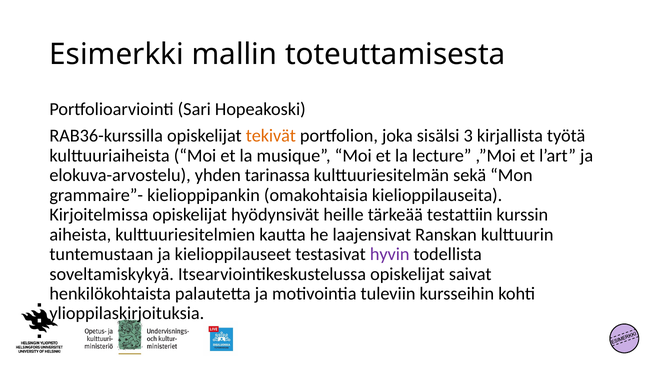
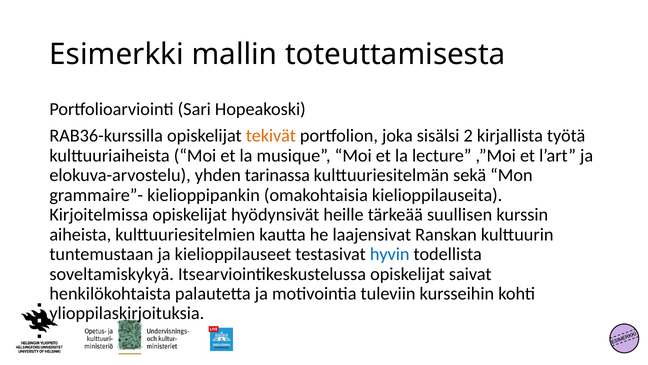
3: 3 -> 2
testattiin: testattiin -> suullisen
hyvin colour: purple -> blue
